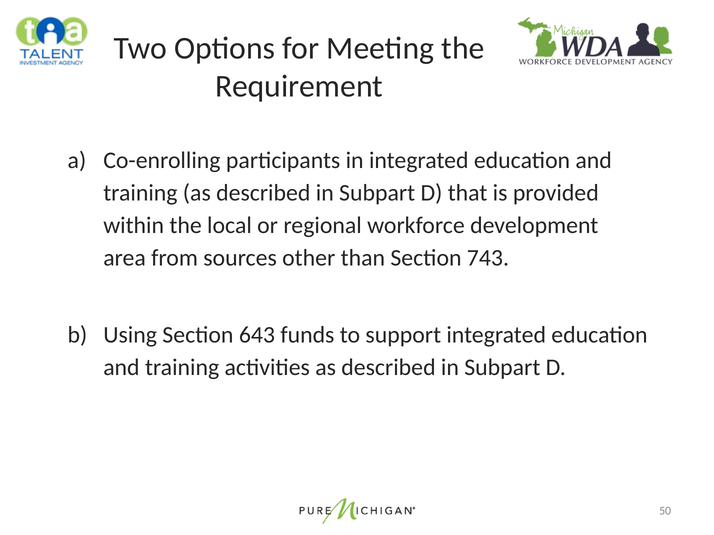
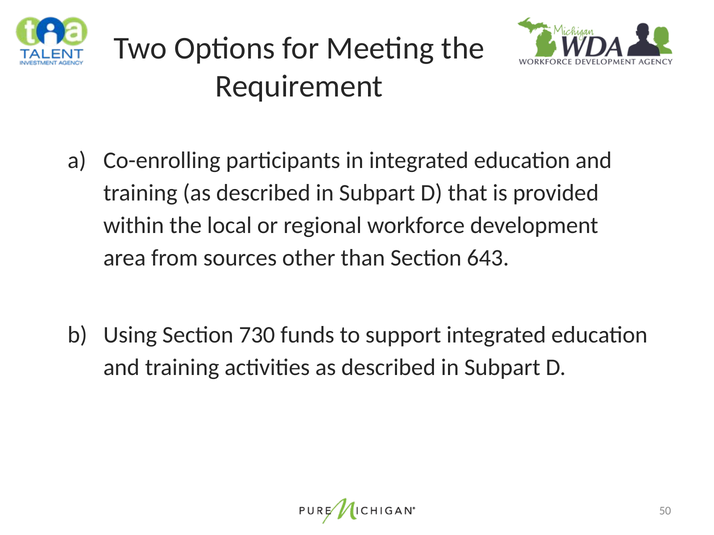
743: 743 -> 643
643: 643 -> 730
